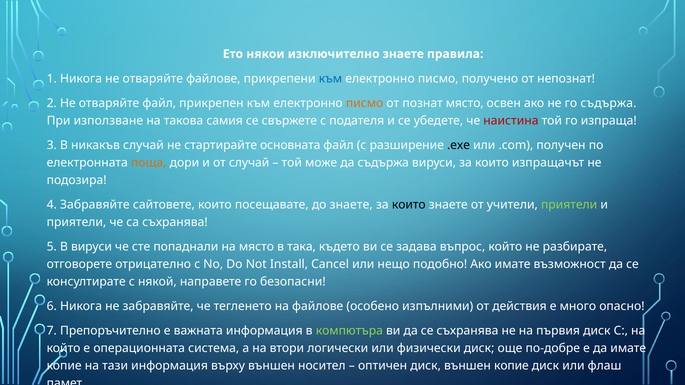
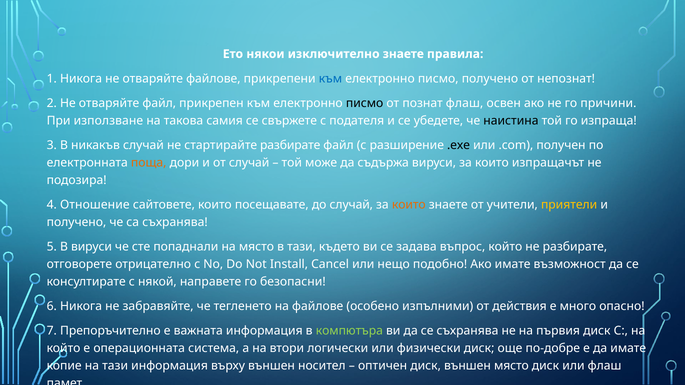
писмо at (365, 103) colour: orange -> black
познат място: място -> флаш
го съдържа: съдържа -> причини
наистина colour: red -> black
стартирайте основната: основната -> разбирате
4 Забравяйте: Забравяйте -> Отношение
до знаете: знаете -> случай
които at (409, 205) colour: black -> orange
приятели at (569, 205) colour: light green -> yellow
приятели at (76, 222): приятели -> получено
в така: така -> тази
външен копие: копие -> място
